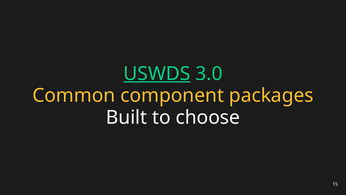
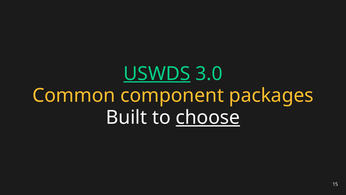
choose underline: none -> present
